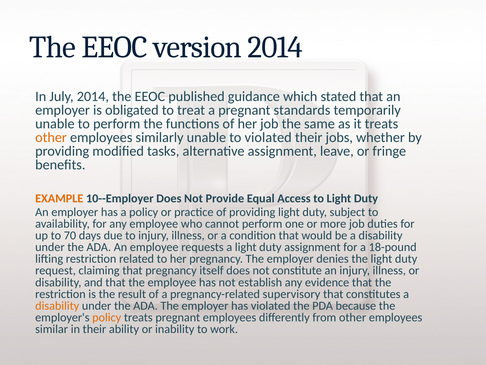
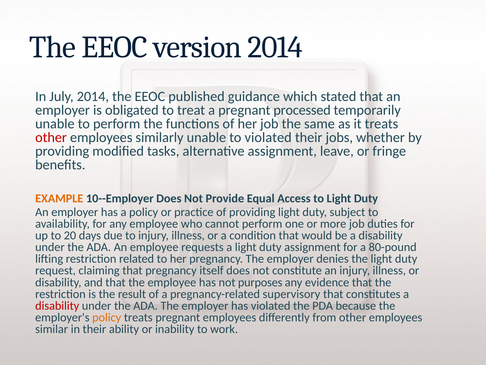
standards: standards -> processed
other at (51, 137) colour: orange -> red
70: 70 -> 20
18-pound: 18-pound -> 80-pound
establish: establish -> purposes
disability at (57, 305) colour: orange -> red
